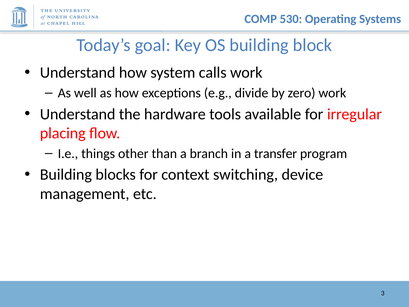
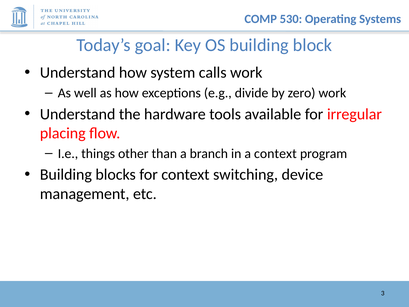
a transfer: transfer -> context
